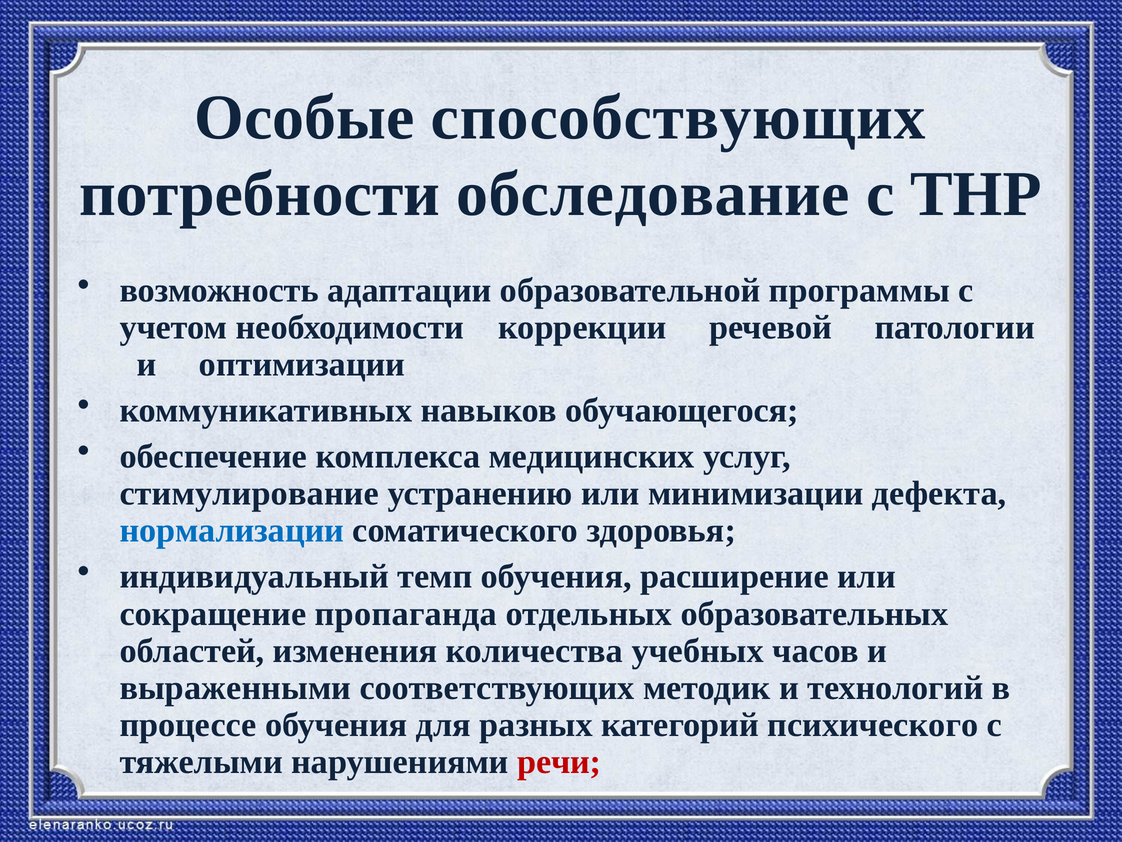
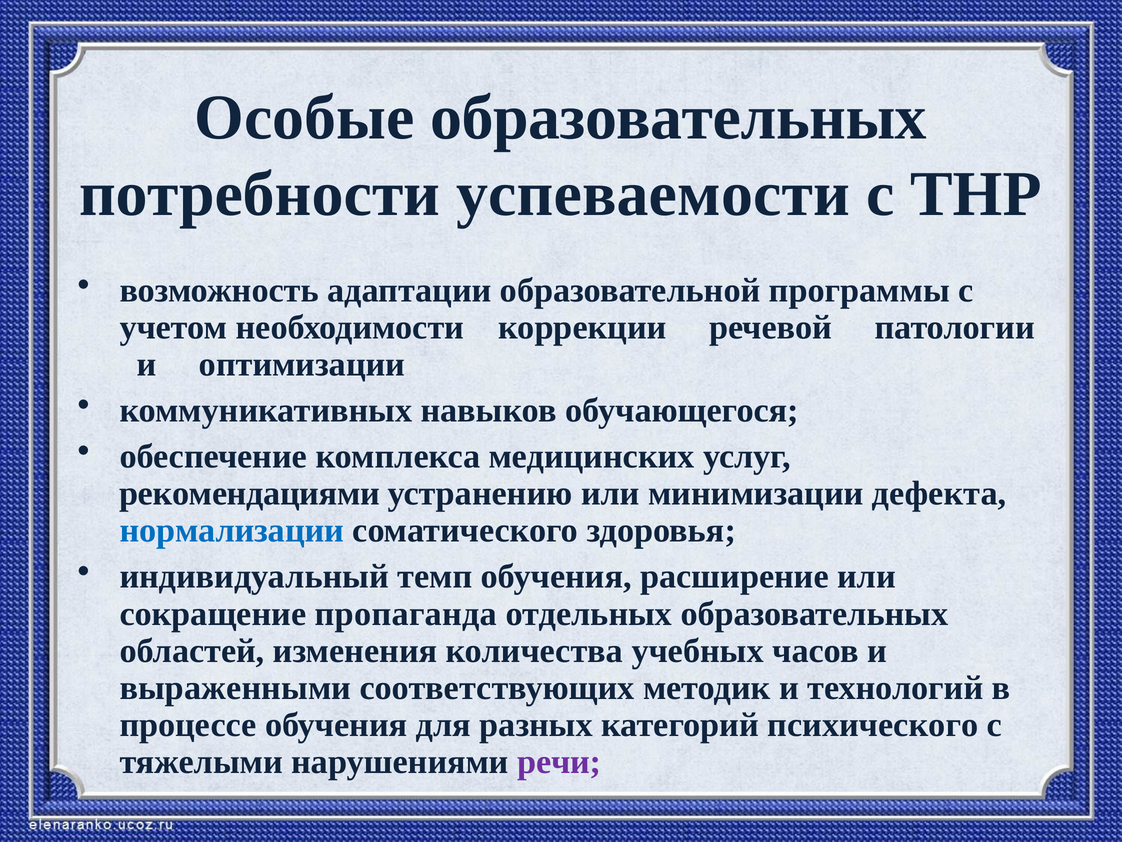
Особые способствующих: способствующих -> образовательных
обследование: обследование -> успеваемости
стимулирование: стимулирование -> рекомендациями
речи colour: red -> purple
